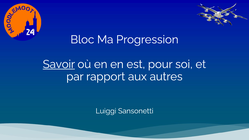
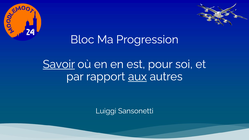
aux underline: none -> present
